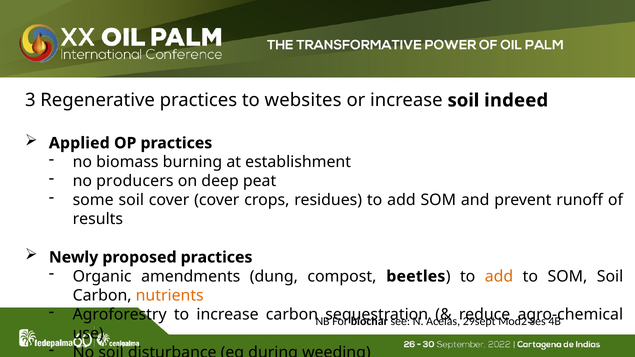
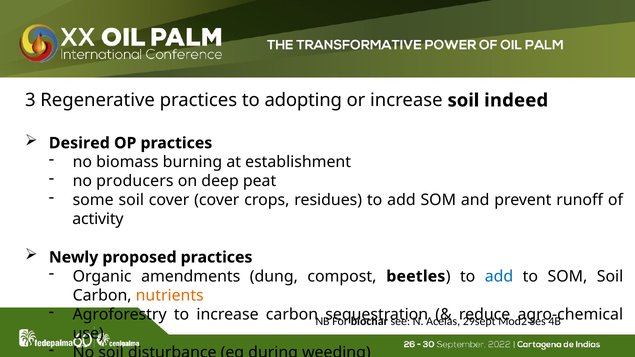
websites: websites -> adopting
Applied: Applied -> Desired
results: results -> activity
add at (499, 276) colour: orange -> blue
